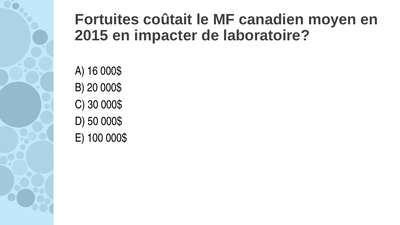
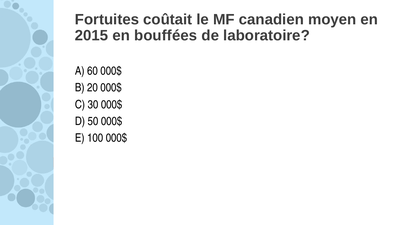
impacter: impacter -> bouffées
16: 16 -> 60
